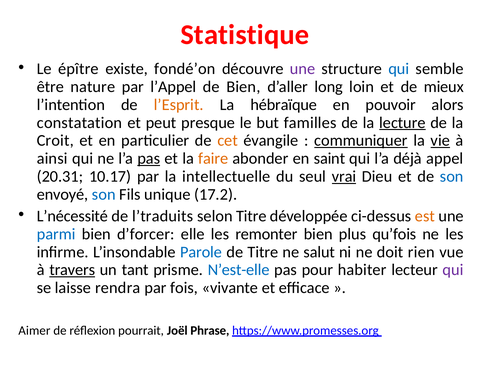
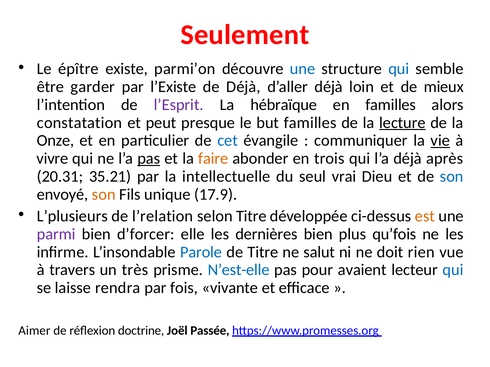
Statistique: Statistique -> Seulement
fondé’on: fondé’on -> parmi’on
une at (303, 69) colour: purple -> blue
nature: nature -> garder
l’Appel: l’Appel -> l’Existe
de Bien: Bien -> Déjà
d’aller long: long -> déjà
l’Esprit colour: orange -> purple
en pouvoir: pouvoir -> familles
Croit: Croit -> Onze
cet colour: orange -> blue
communiquer underline: present -> none
ainsi: ainsi -> vivre
saint: saint -> trois
appel: appel -> après
10.17: 10.17 -> 35.21
vrai underline: present -> none
son at (104, 195) colour: blue -> orange
17.2: 17.2 -> 17.9
L’nécessité: L’nécessité -> L’plusieurs
l’traduits: l’traduits -> l’relation
parmi colour: blue -> purple
remonter: remonter -> dernières
travers underline: present -> none
tant: tant -> très
habiter: habiter -> avaient
qui at (453, 270) colour: purple -> blue
pourrait: pourrait -> doctrine
Phrase: Phrase -> Passée
